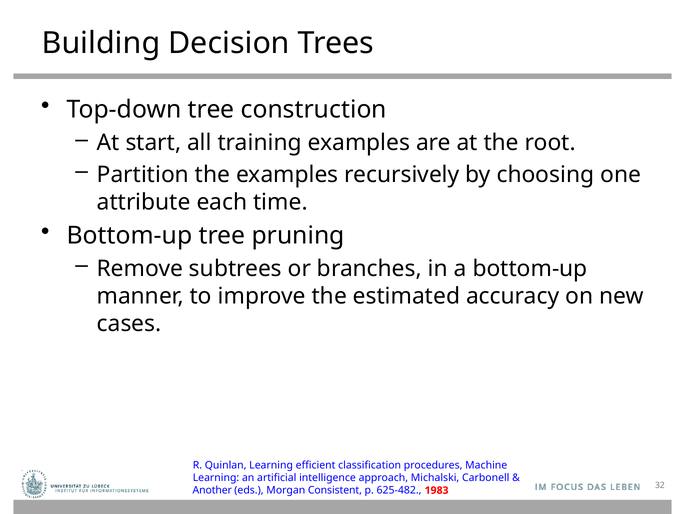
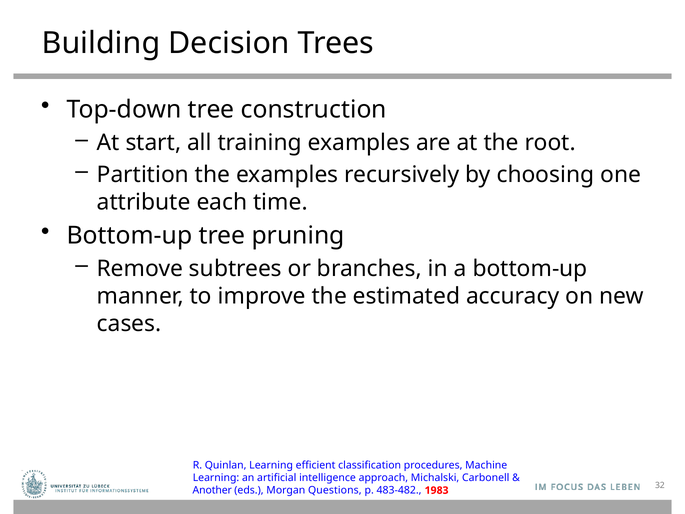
Consistent: Consistent -> Questions
625-482: 625-482 -> 483-482
